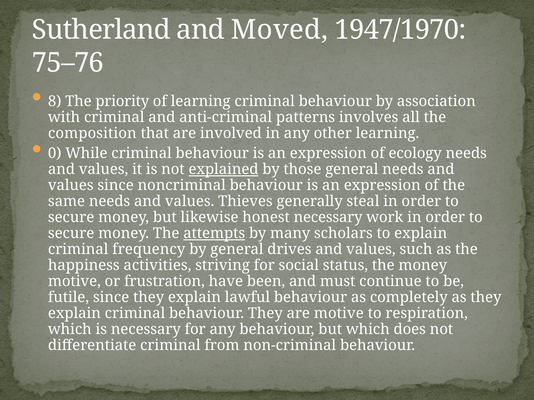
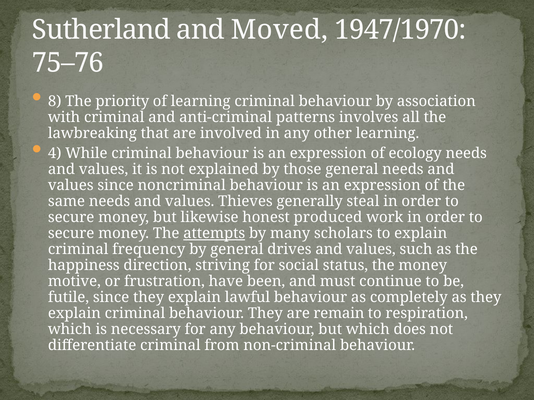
composition: composition -> lawbreaking
0: 0 -> 4
explained underline: present -> none
honest necessary: necessary -> produced
activities: activities -> direction
are motive: motive -> remain
